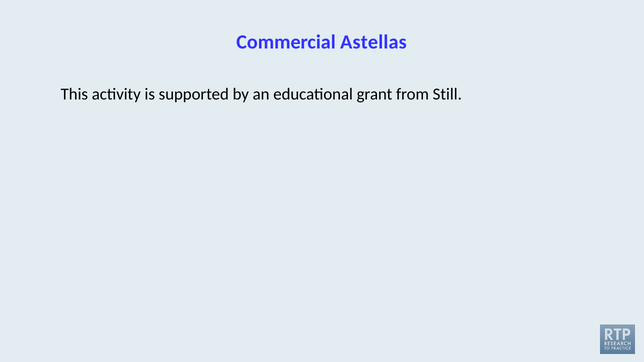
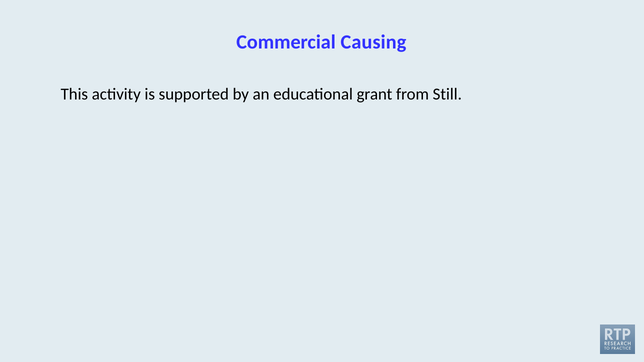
Astellas: Astellas -> Causing
